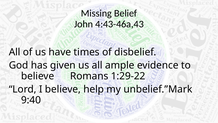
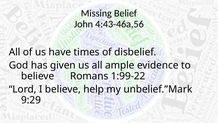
4:43-46a,43: 4:43-46a,43 -> 4:43-46a,56
1:29-22: 1:29-22 -> 1:99-22
9:40: 9:40 -> 9:29
